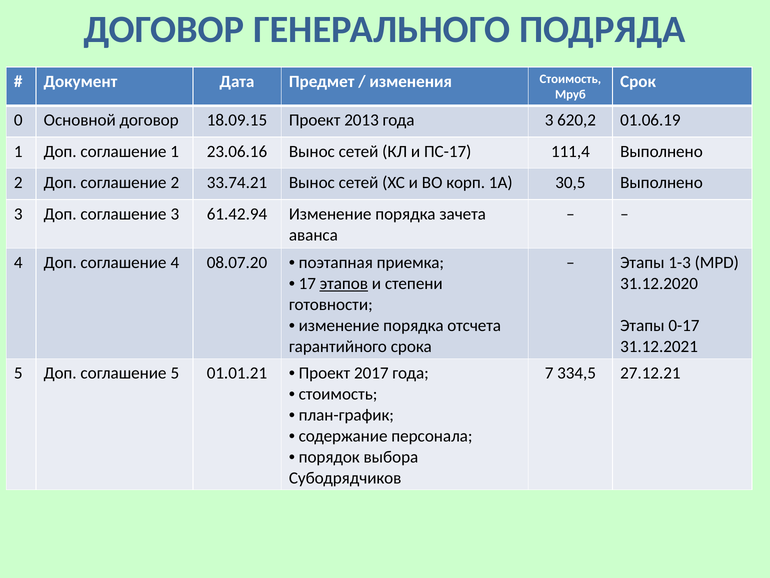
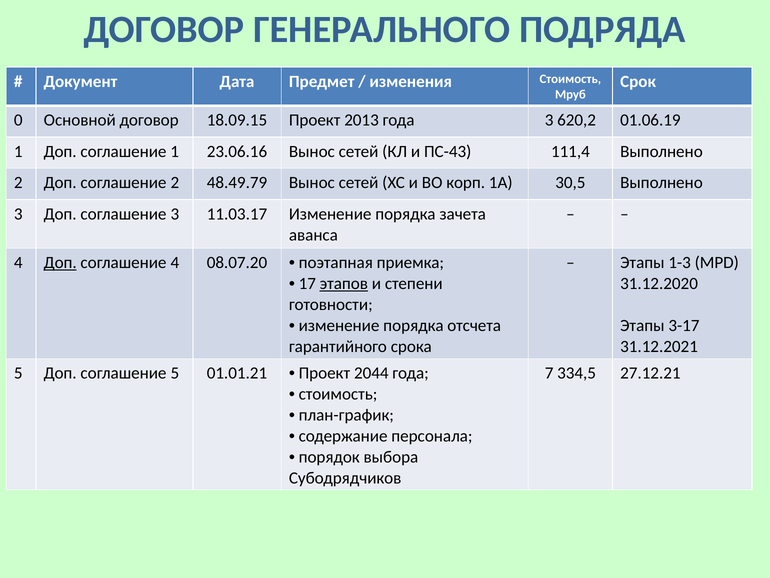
ПС-17: ПС-17 -> ПС-43
33.74.21: 33.74.21 -> 48.49.79
61.42.94: 61.42.94 -> 11.03.17
Доп at (60, 263) underline: none -> present
0-17: 0-17 -> 3-17
2017: 2017 -> 2044
